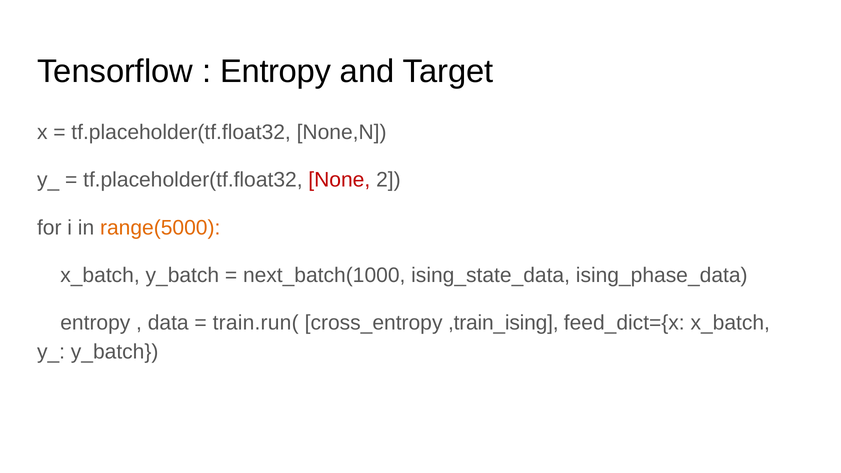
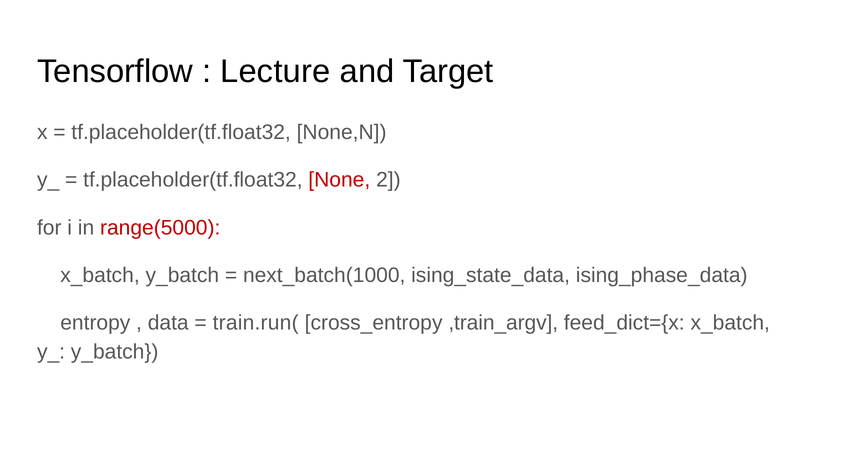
Entropy at (276, 71): Entropy -> Lecture
range(5000 colour: orange -> red
,train_ising: ,train_ising -> ,train_argv
